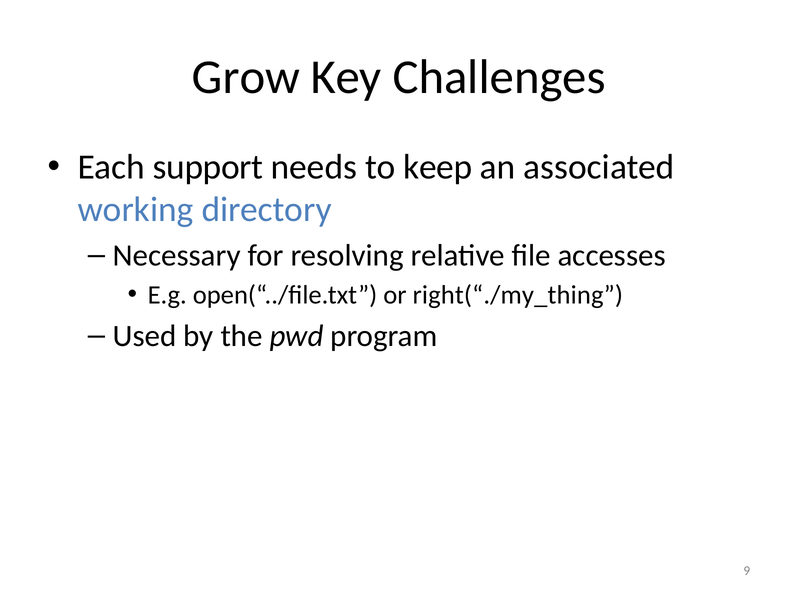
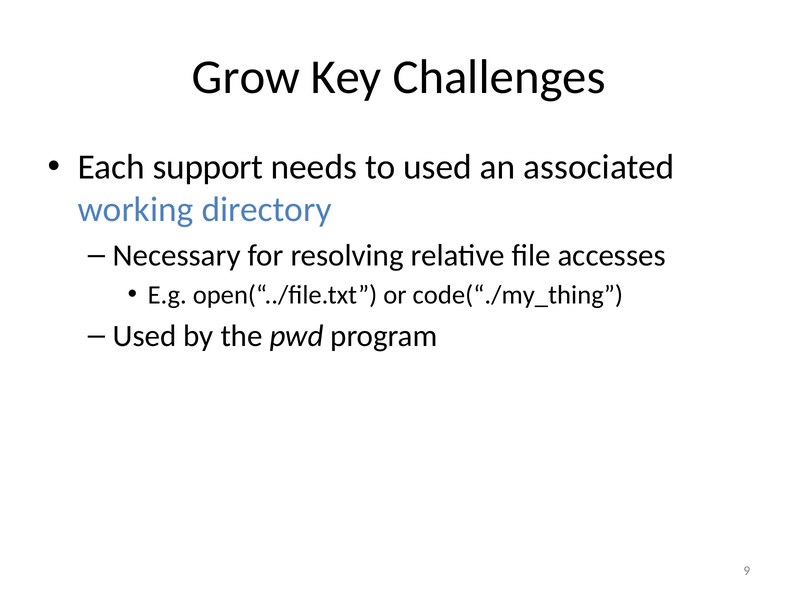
to keep: keep -> used
right(“./my_thing: right(“./my_thing -> code(“./my_thing
